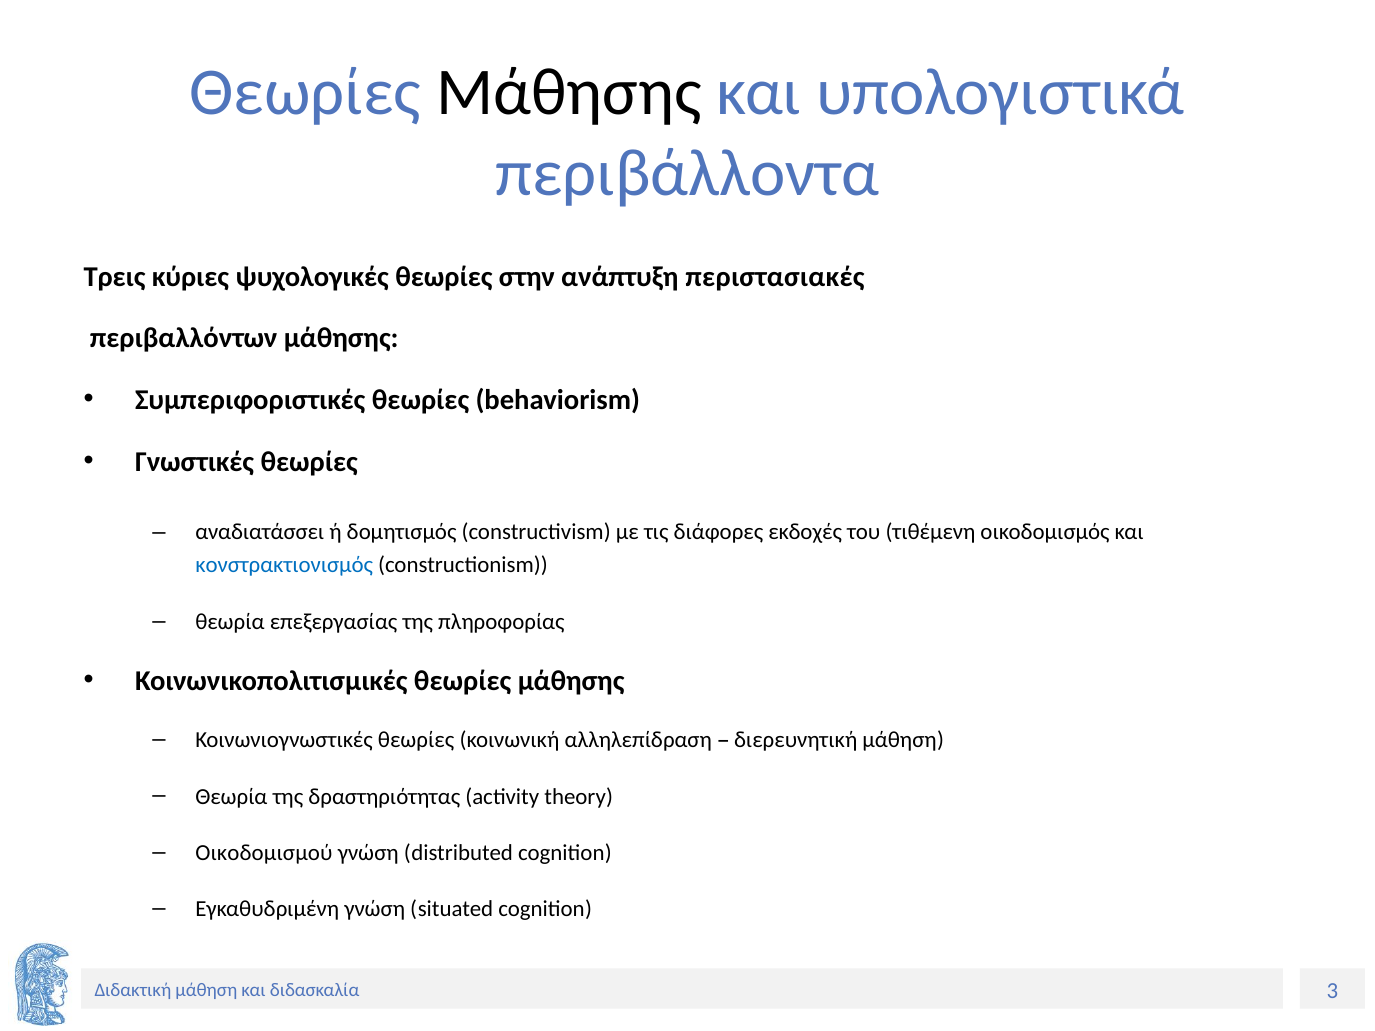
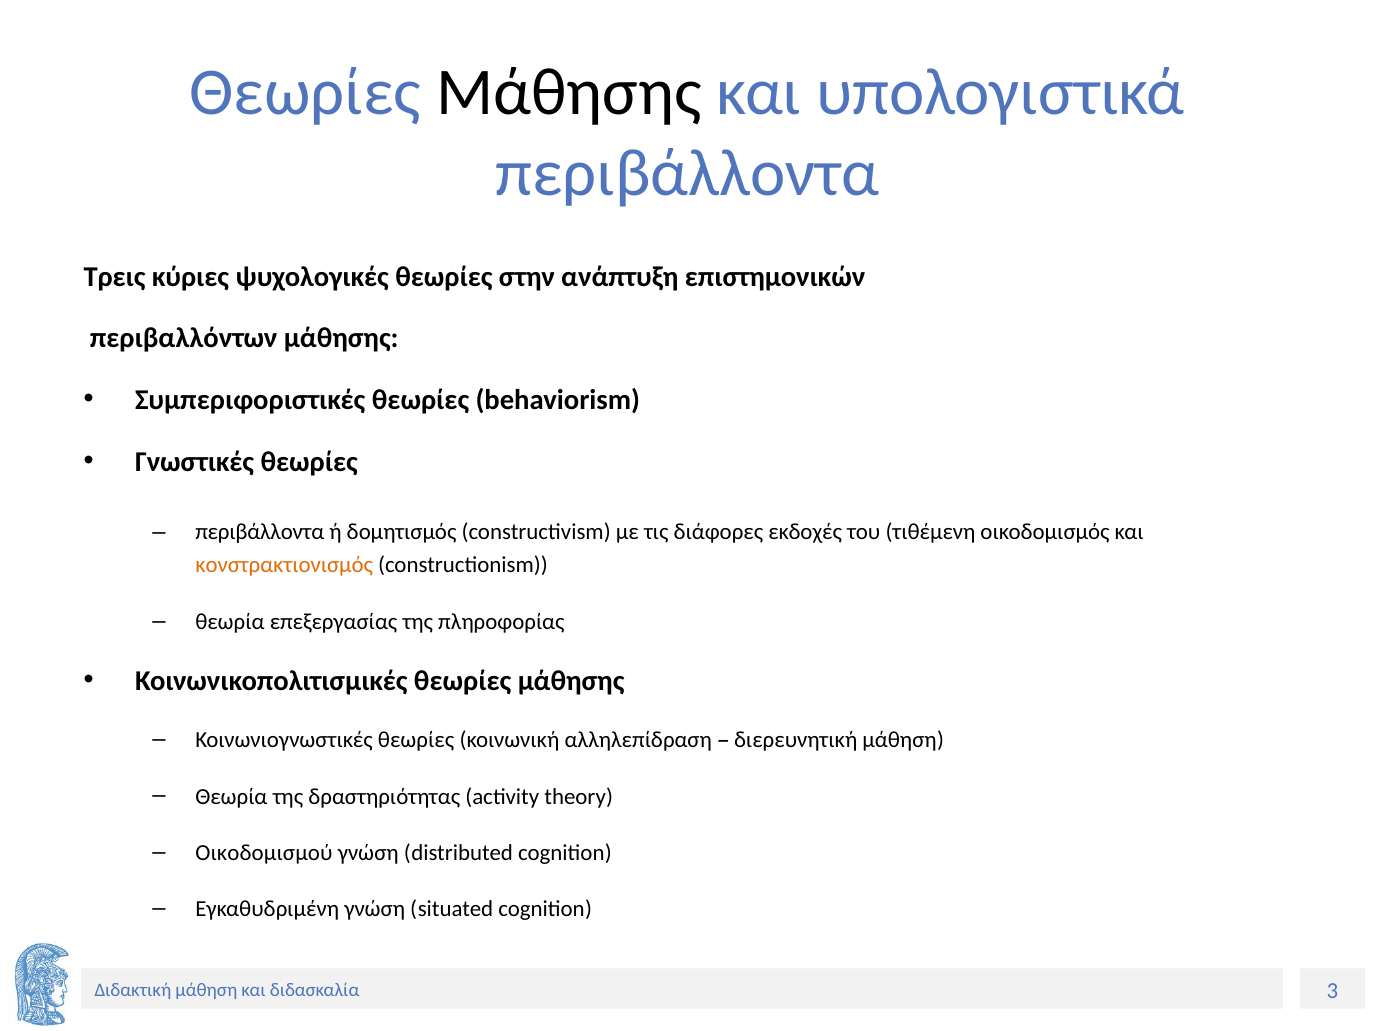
περιστασιακές: περιστασιακές -> επιστημονικών
αναδιατάσσει at (260, 533): αναδιατάσσει -> περιβάλλοντα
κονστρακτιονισμός colour: blue -> orange
